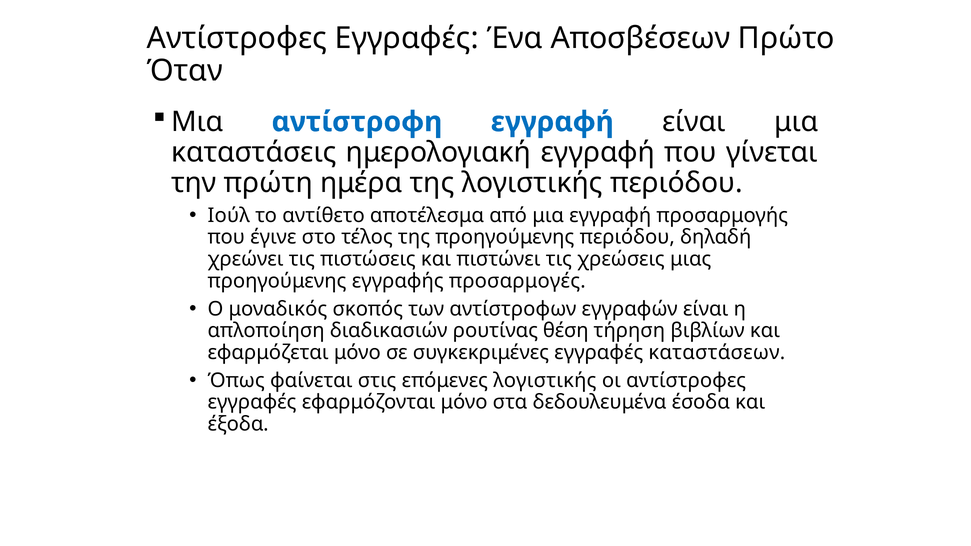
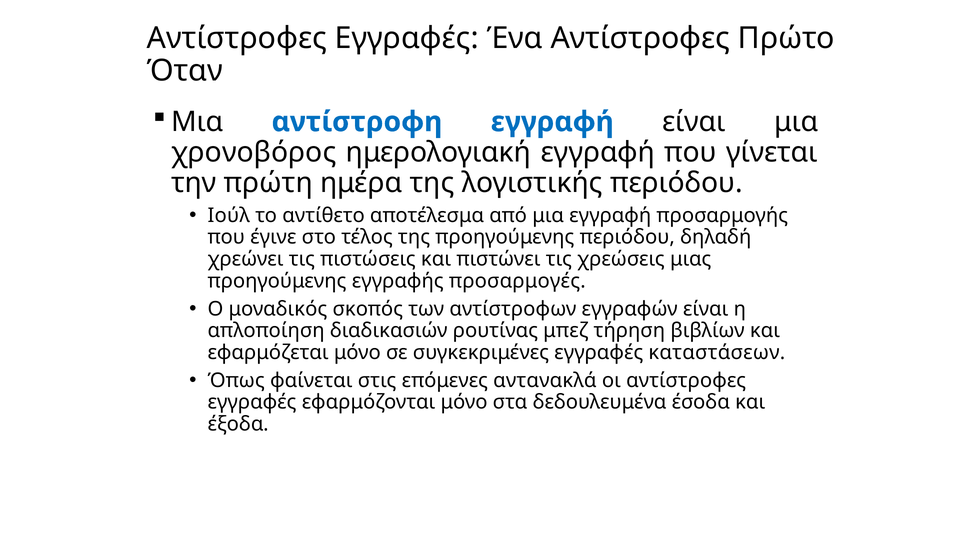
Ένα Αποσβέσεων: Αποσβέσεων -> Αντίστροφες
καταστάσεις: καταστάσεις -> χρονοβόρος
θέση: θέση -> μπεζ
επόμενες λογιστικής: λογιστικής -> αντανακλά
